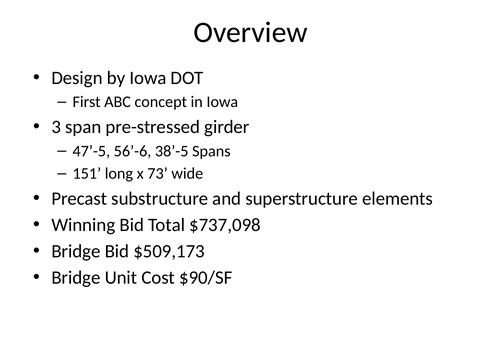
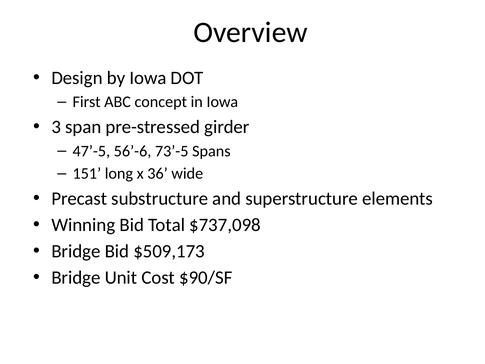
38’-5: 38’-5 -> 73’-5
73: 73 -> 36
